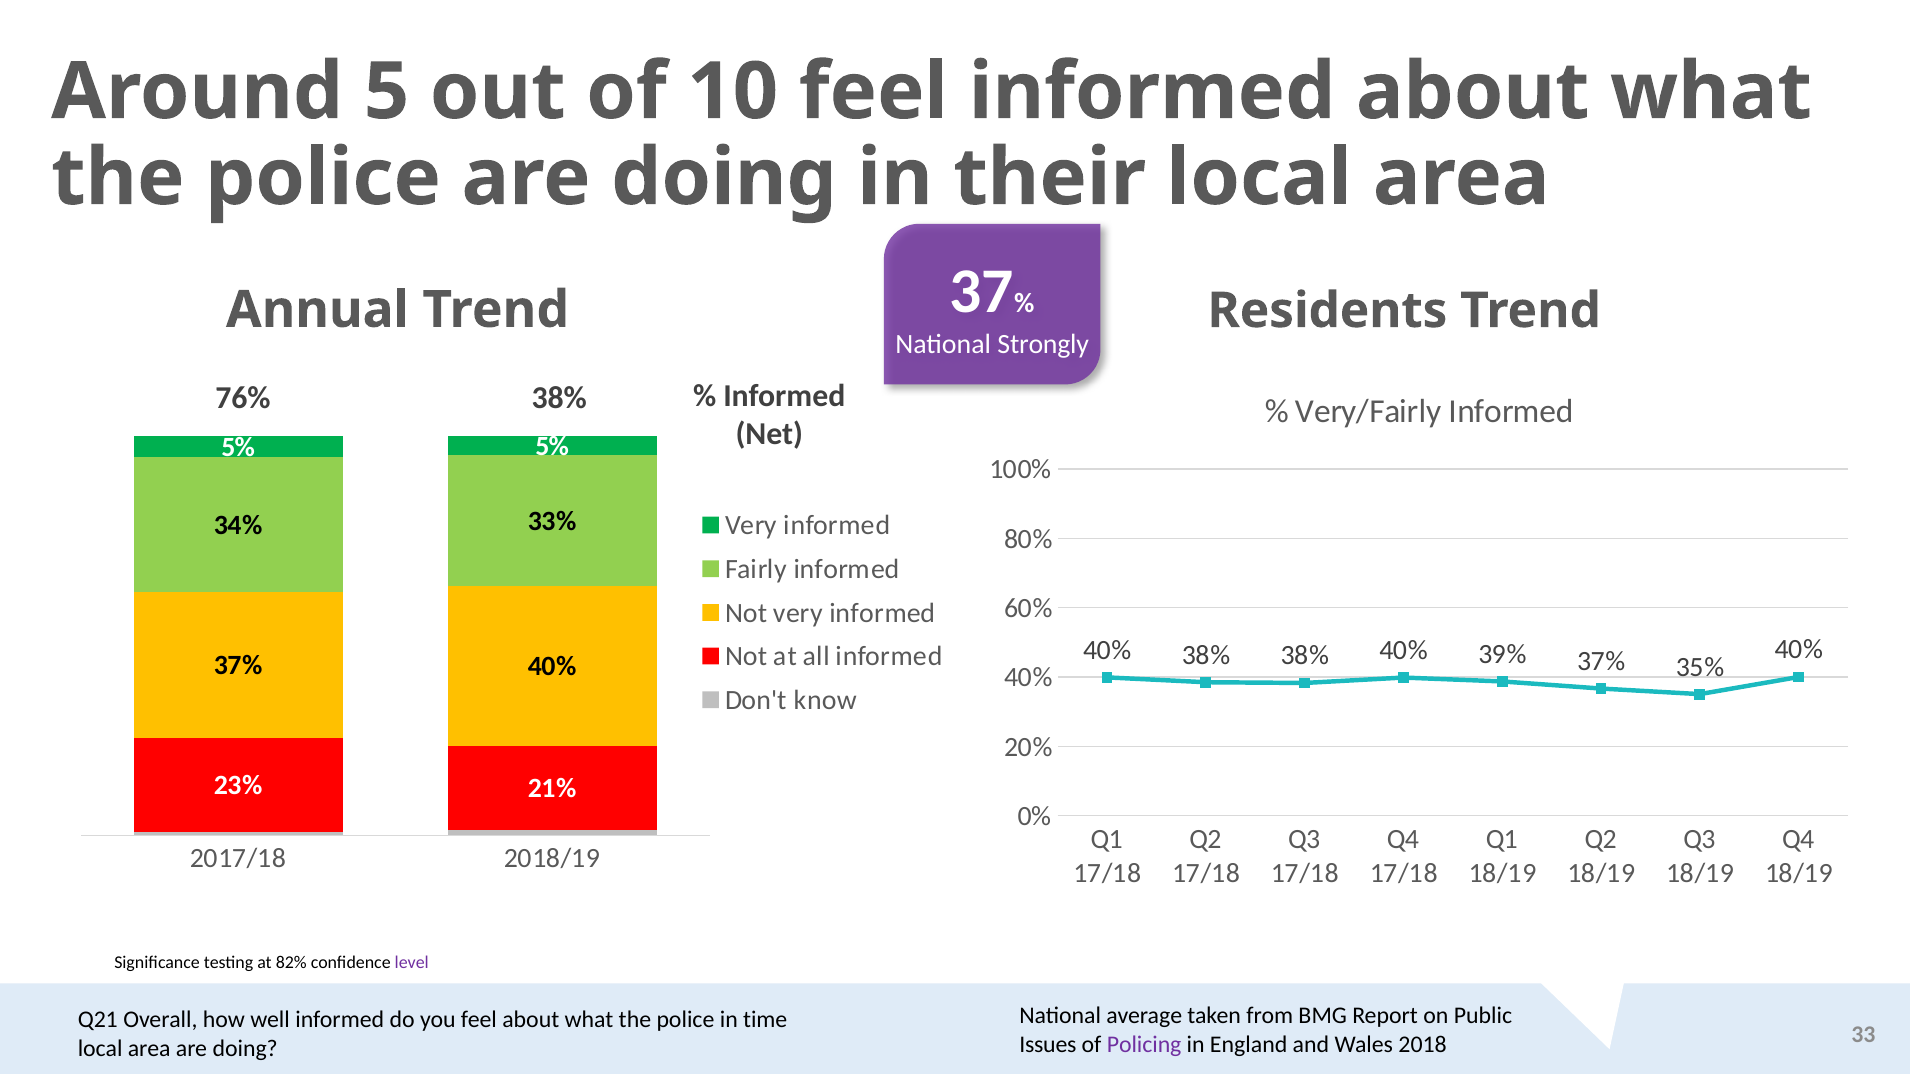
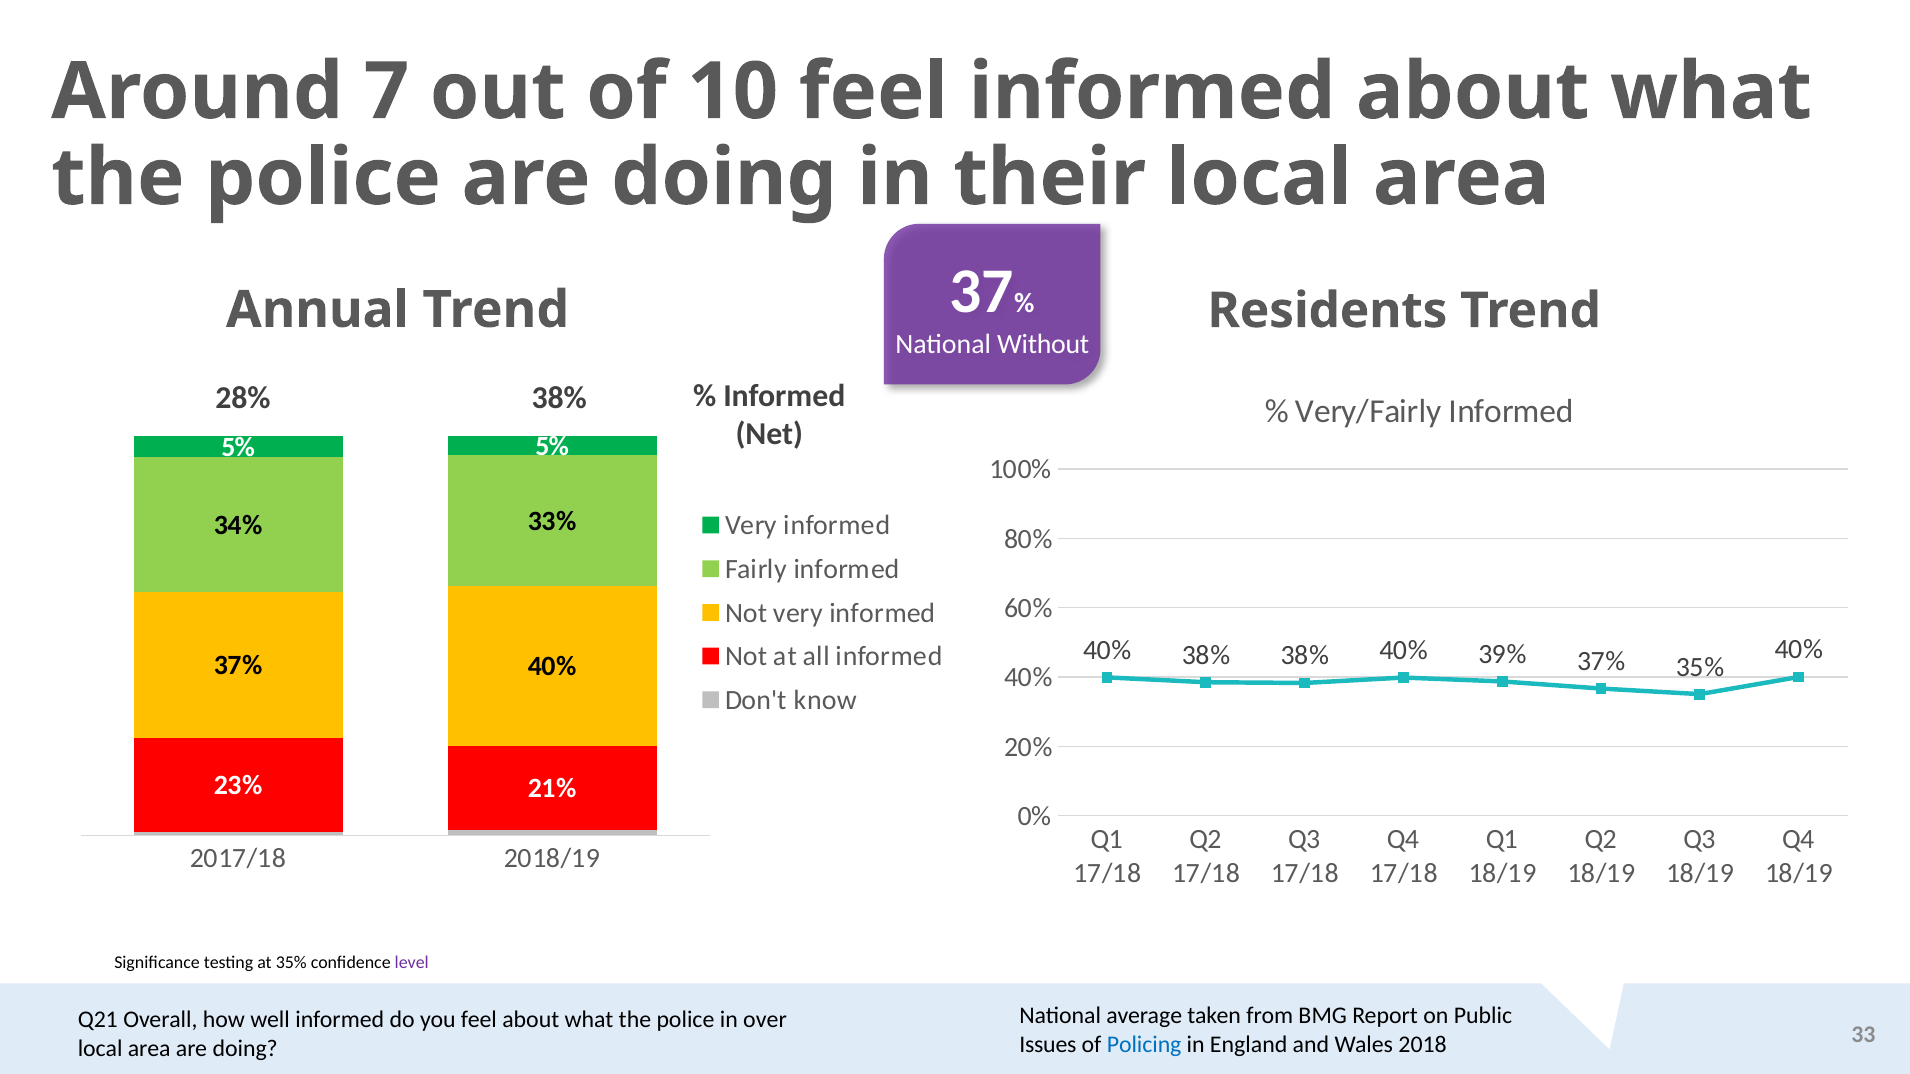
5: 5 -> 7
Strongly: Strongly -> Without
76%: 76% -> 28%
at 82%: 82% -> 35%
time: time -> over
Policing colour: purple -> blue
